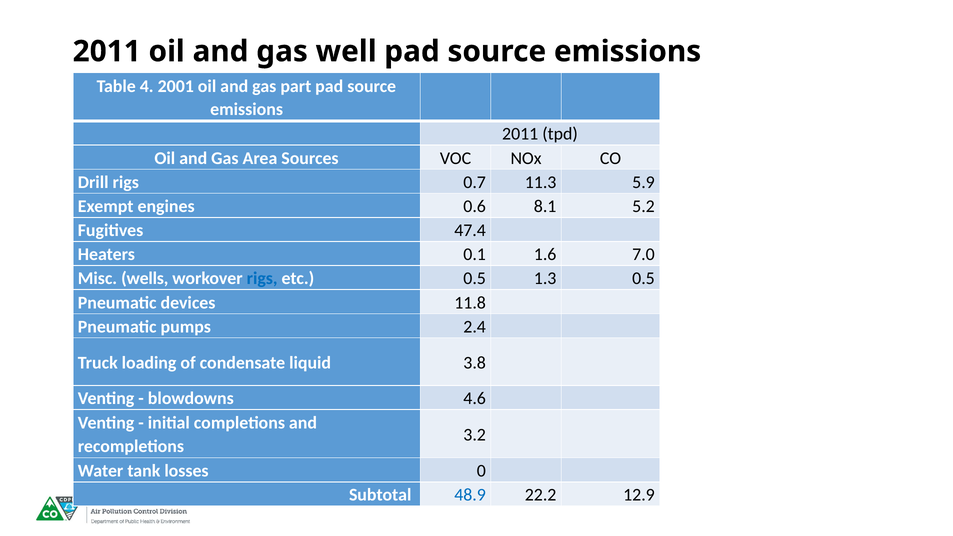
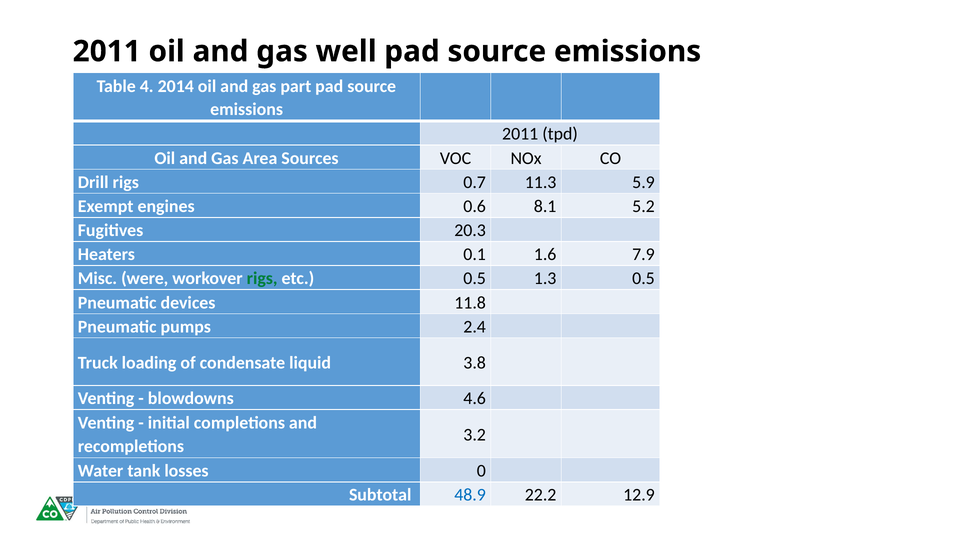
2001: 2001 -> 2014
47.4: 47.4 -> 20.3
7.0: 7.0 -> 7.9
wells: wells -> were
rigs at (262, 279) colour: blue -> green
